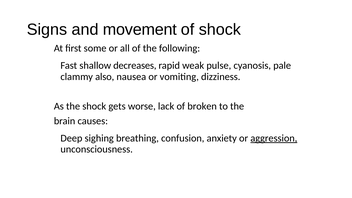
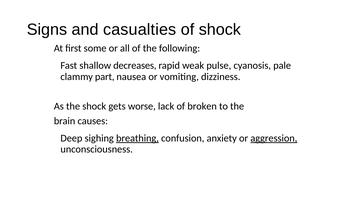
movement: movement -> casualties
also: also -> part
breathing underline: none -> present
